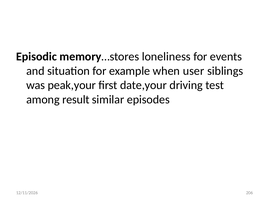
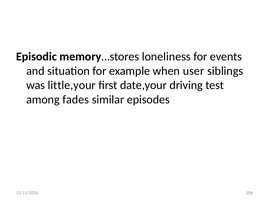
peak,your: peak,your -> little,your
result: result -> fades
